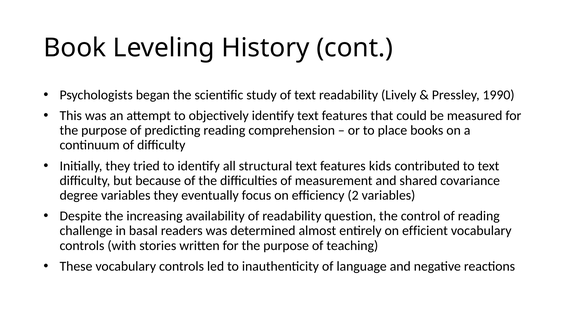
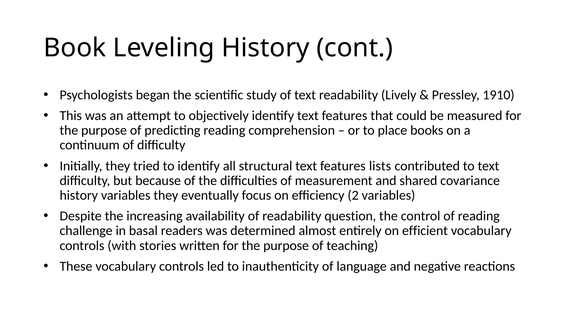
1990: 1990 -> 1910
kids: kids -> lists
degree at (79, 195): degree -> history
